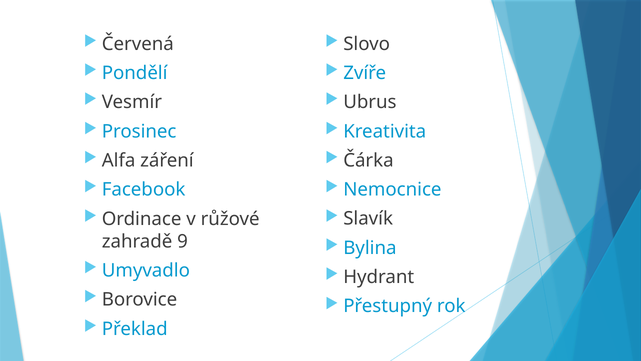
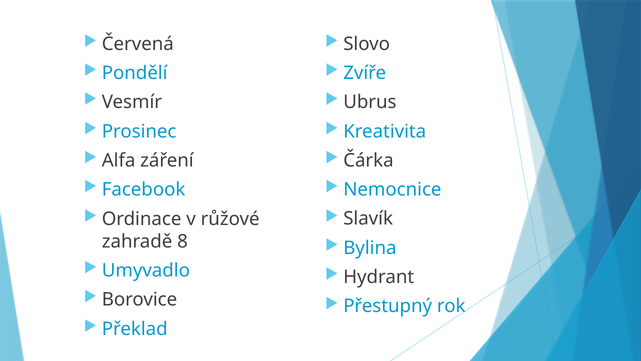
9: 9 -> 8
